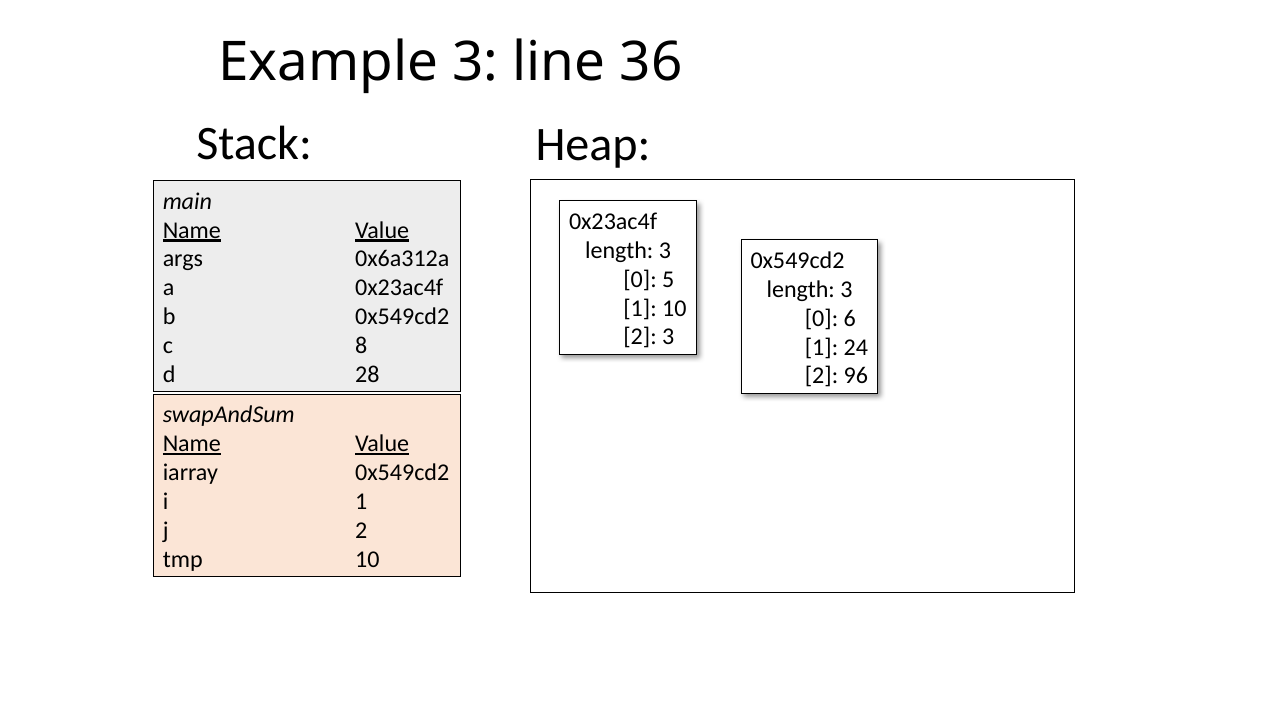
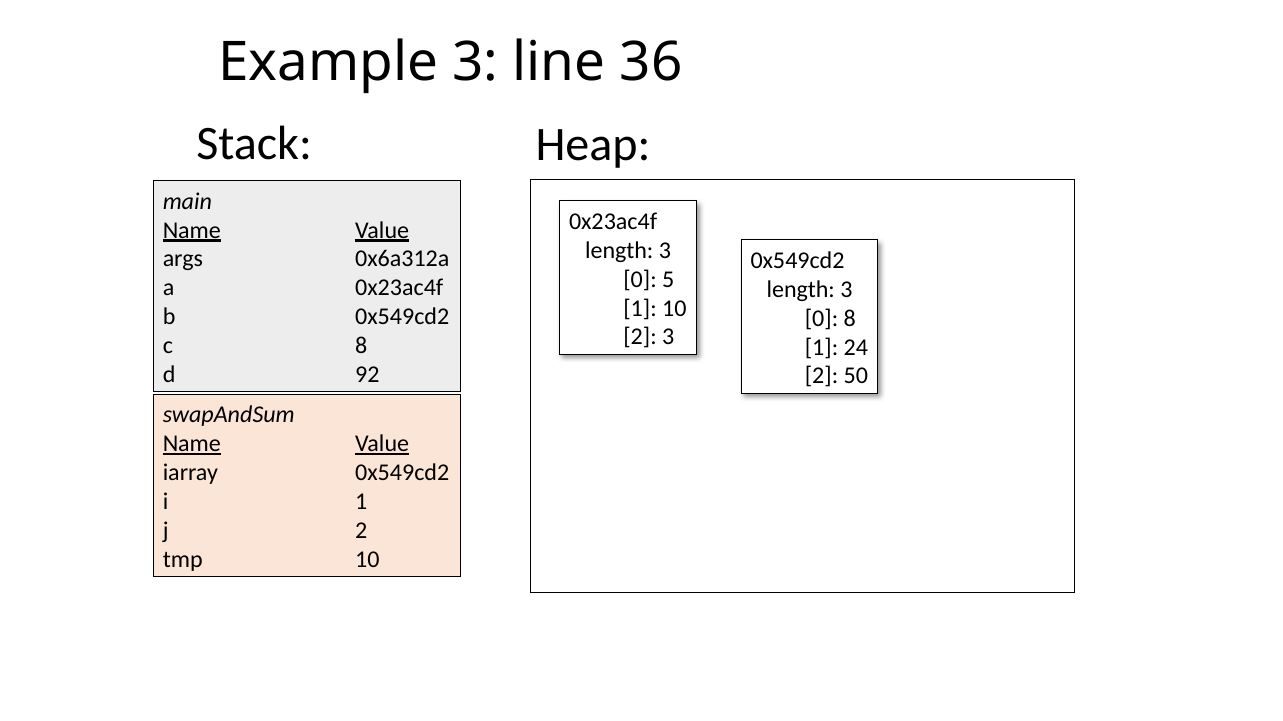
0 6: 6 -> 8
28: 28 -> 92
96: 96 -> 50
